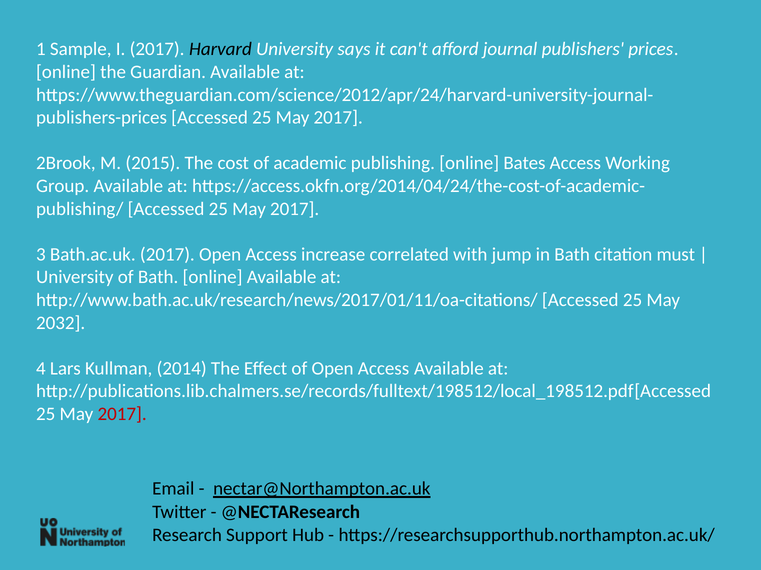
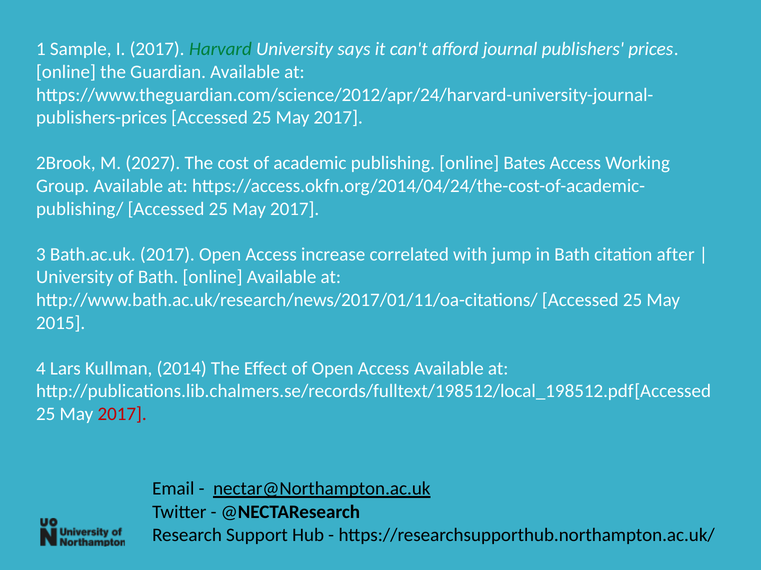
Harvard colour: black -> green
2015: 2015 -> 2027
must: must -> after
2032: 2032 -> 2015
